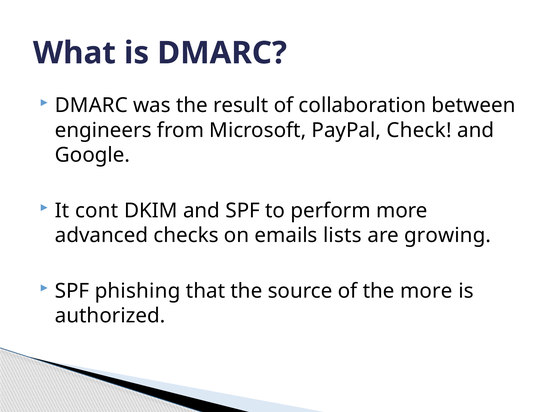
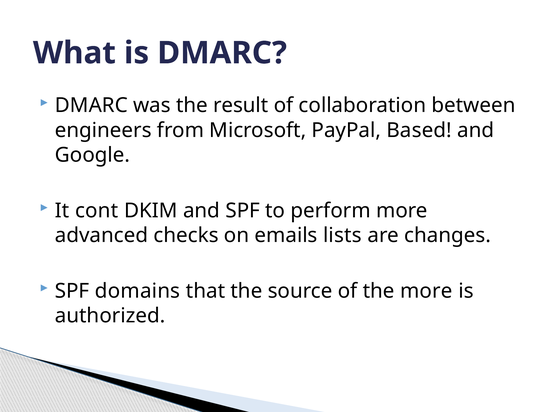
Check: Check -> Based
growing: growing -> changes
phishing: phishing -> domains
